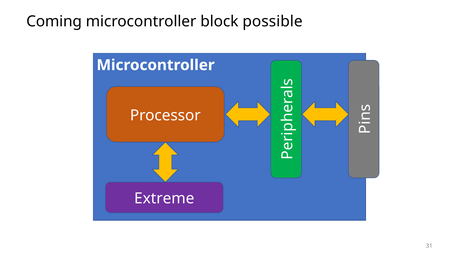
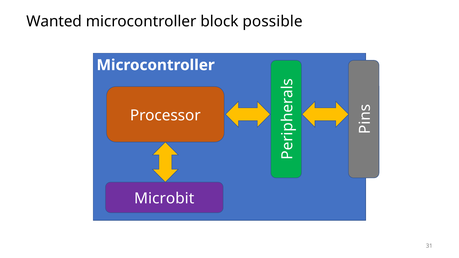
Coming: Coming -> Wanted
Extreme: Extreme -> Microbit
